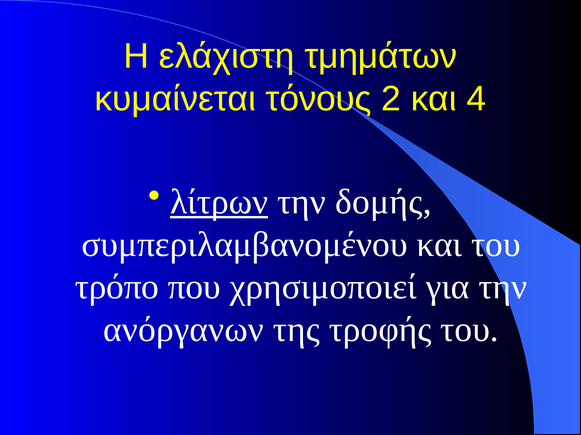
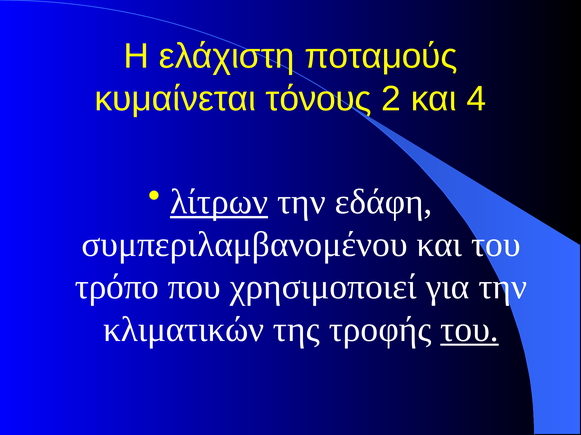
τμημάτων: τμημάτων -> ποταμούς
δομής: δομής -> εδάφη
ανόργανων: ανόργανων -> κλιματικών
του at (470, 330) underline: none -> present
